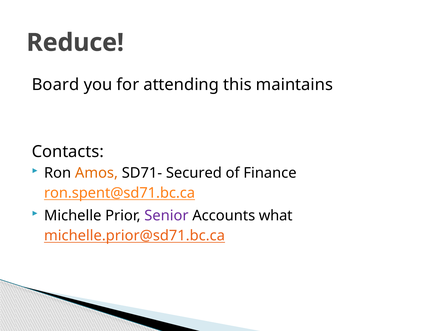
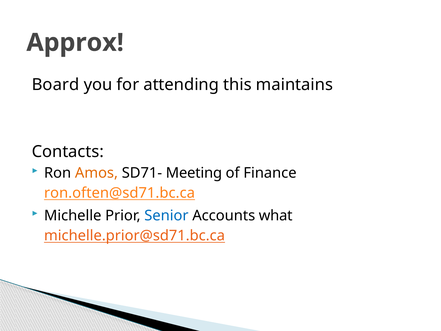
Reduce: Reduce -> Approx
Secured: Secured -> Meeting
ron.spent@sd71.bc.ca: ron.spent@sd71.bc.ca -> ron.often@sd71.bc.ca
Senior colour: purple -> blue
